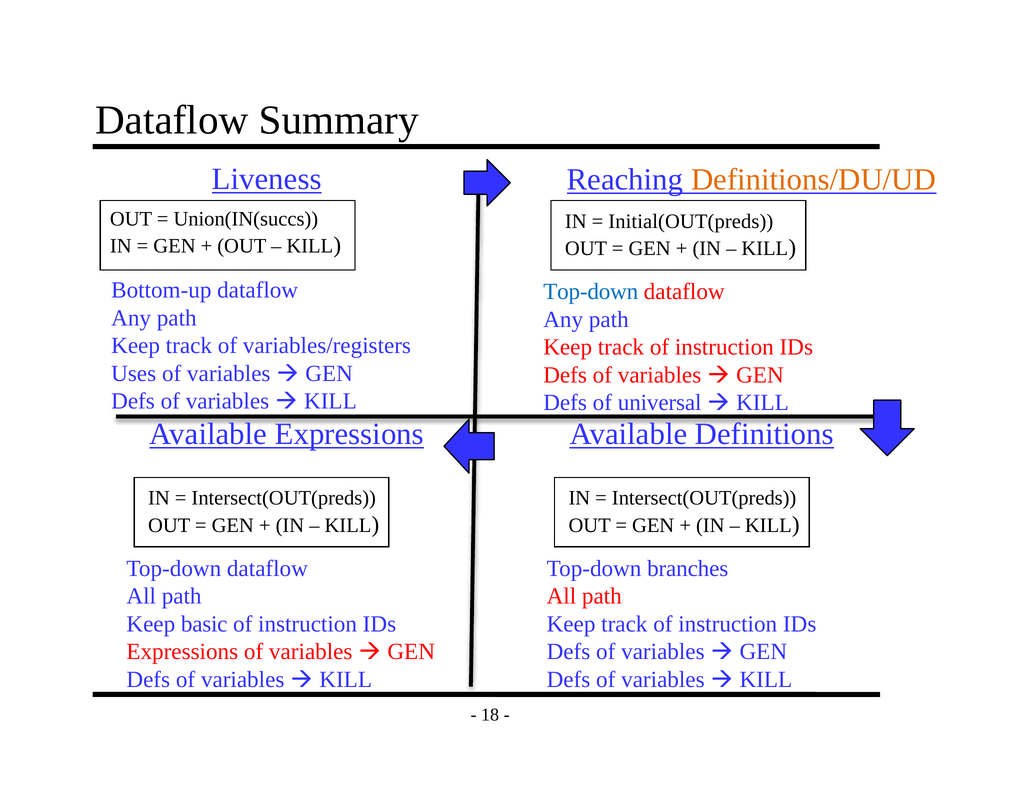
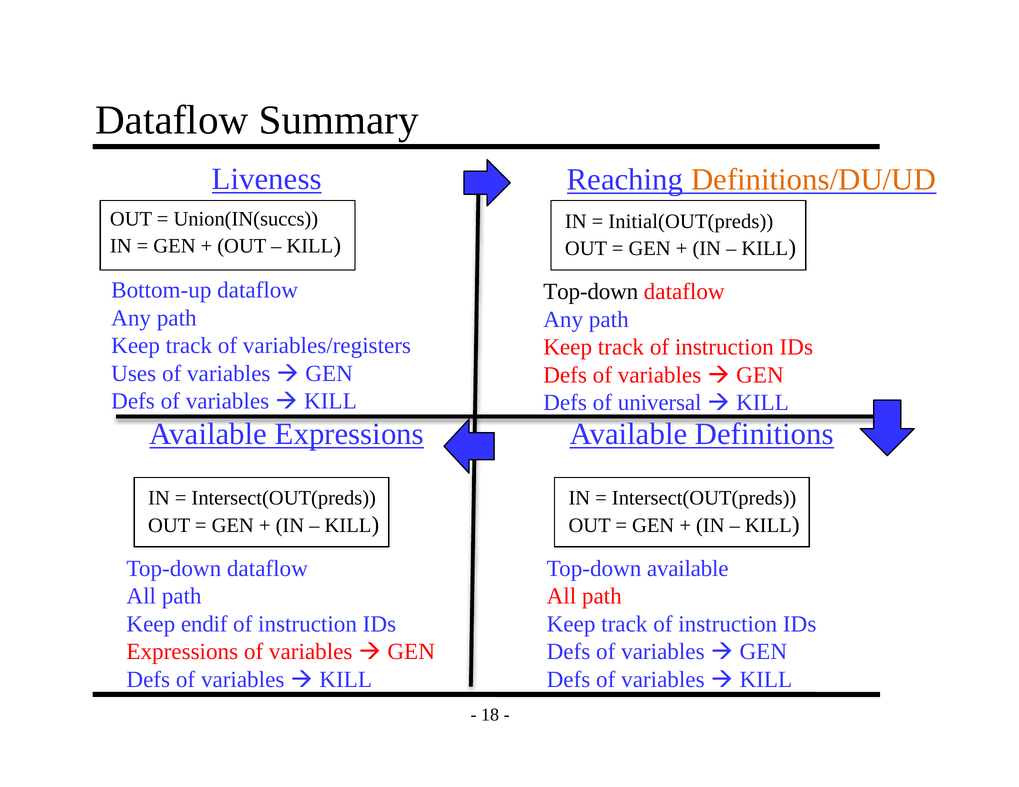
Top-down at (591, 292) colour: blue -> black
Top-down branches: branches -> available
basic: basic -> endif
